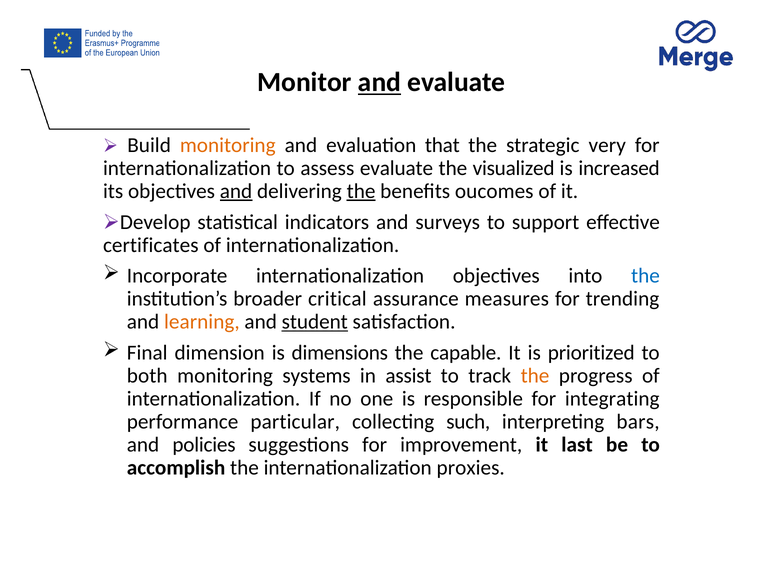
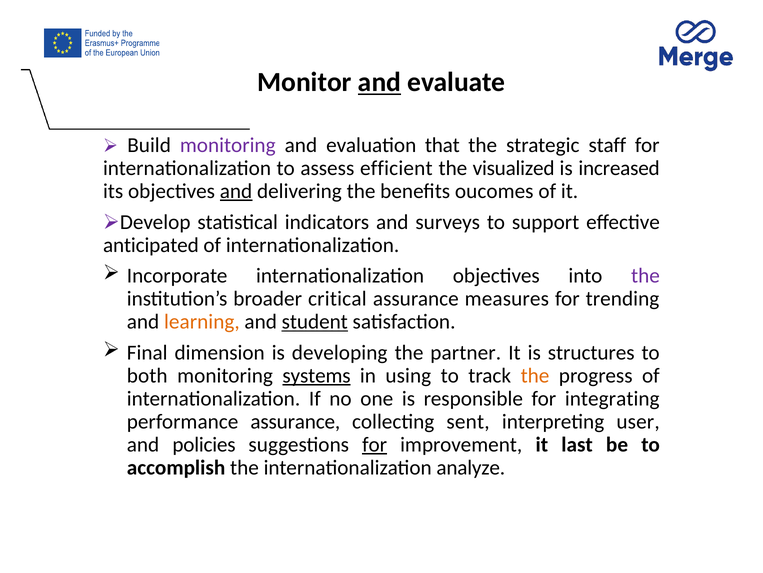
monitoring at (228, 145) colour: orange -> purple
very: very -> staff
assess evaluate: evaluate -> efficient
the at (361, 191) underline: present -> none
certificates: certificates -> anticipated
the at (645, 276) colour: blue -> purple
dimensions: dimensions -> developing
capable: capable -> partner
prioritized: prioritized -> structures
systems underline: none -> present
assist: assist -> using
performance particular: particular -> assurance
such: such -> sent
bars: bars -> user
for at (375, 444) underline: none -> present
proxies: proxies -> analyze
